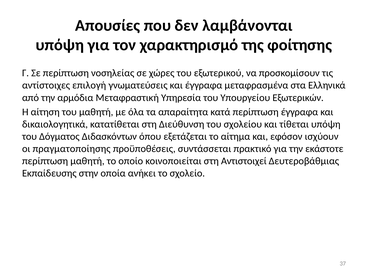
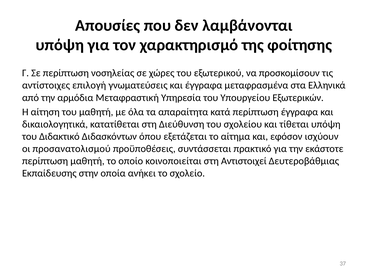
Δόγματος: Δόγματος -> Διδακτικό
πραγματοποίησης: πραγματοποίησης -> προσανατολισμού
